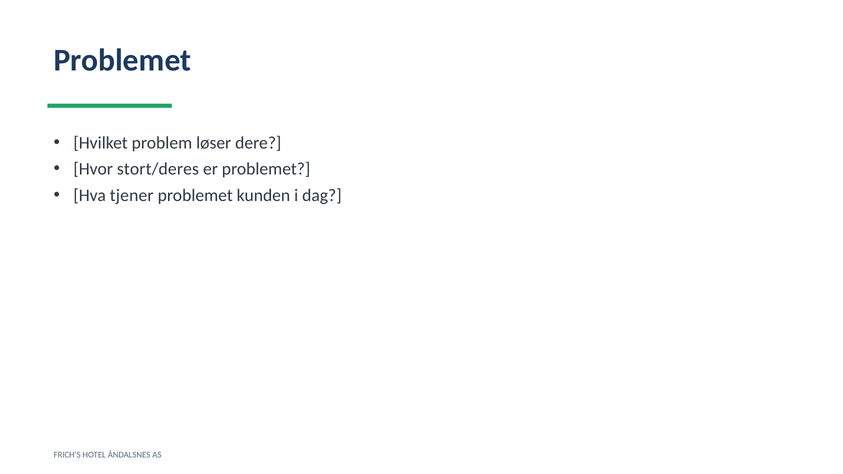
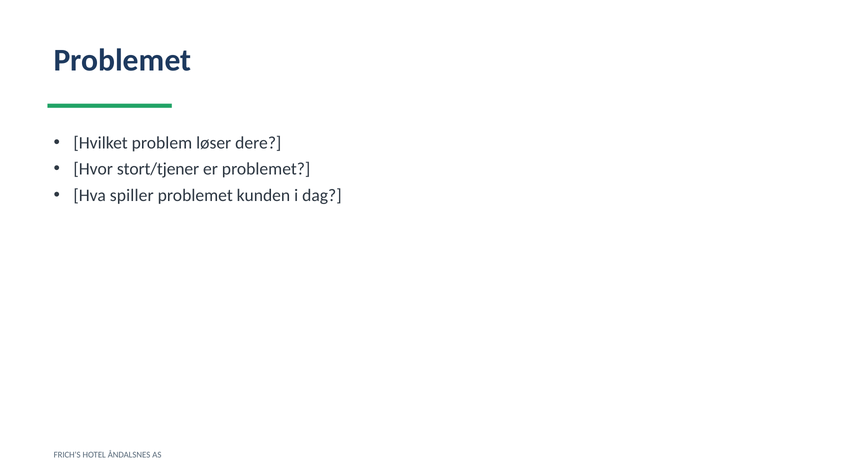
stort/deres: stort/deres -> stort/tjener
tjener: tjener -> spiller
